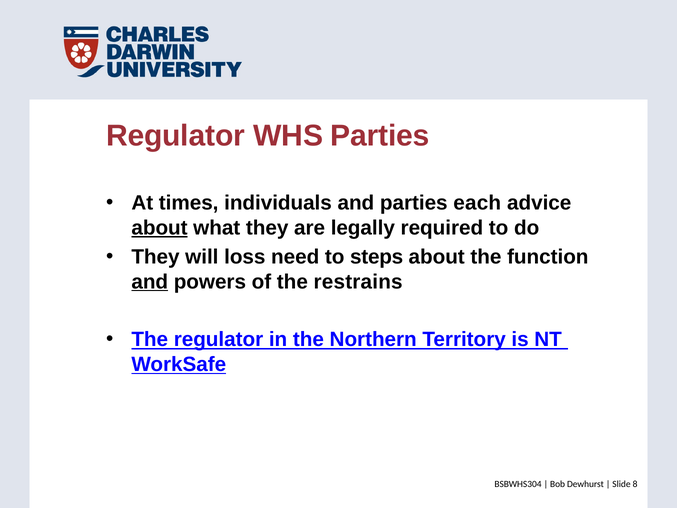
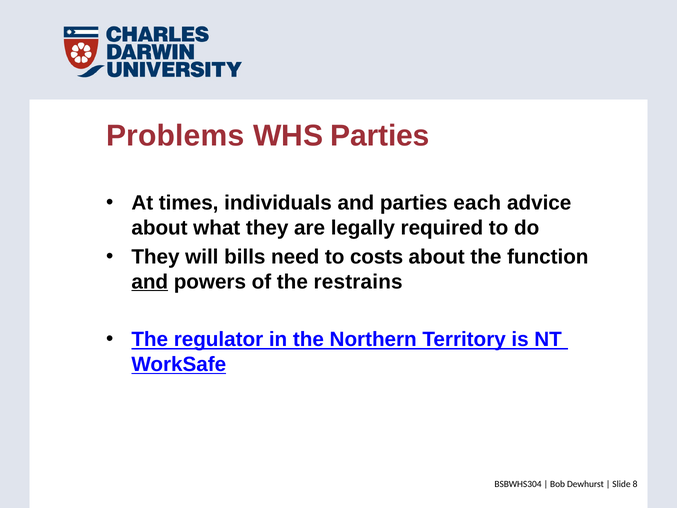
Regulator at (175, 136): Regulator -> Problems
about at (160, 228) underline: present -> none
loss: loss -> bills
steps: steps -> costs
